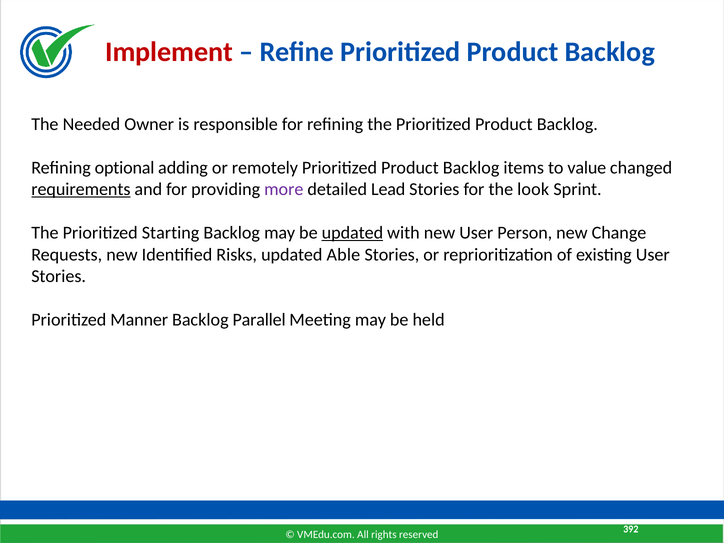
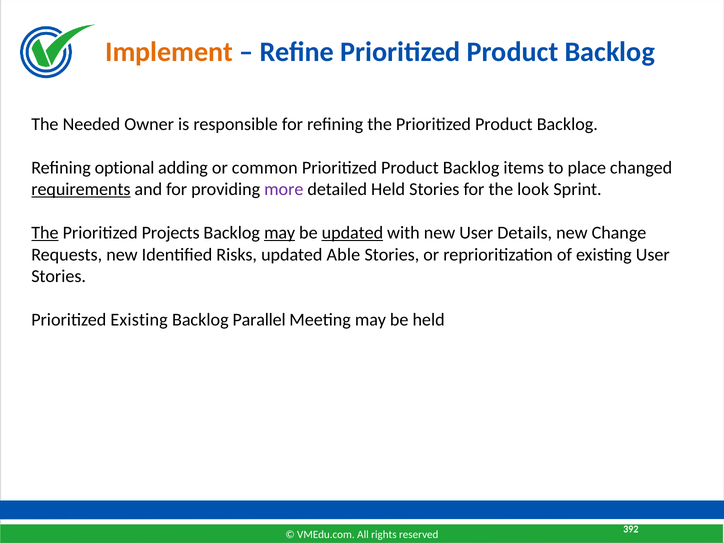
Implement colour: red -> orange
remotely: remotely -> common
value: value -> place
detailed Lead: Lead -> Held
The at (45, 233) underline: none -> present
Starting: Starting -> Projects
may at (280, 233) underline: none -> present
Person: Person -> Details
Prioritized Manner: Manner -> Existing
